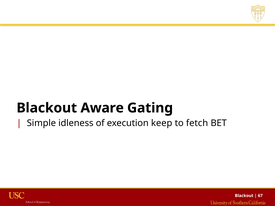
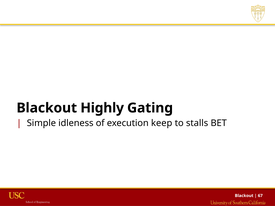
Aware: Aware -> Highly
fetch: fetch -> stalls
